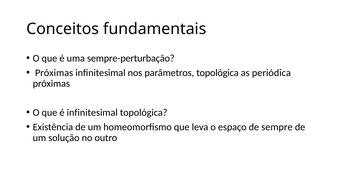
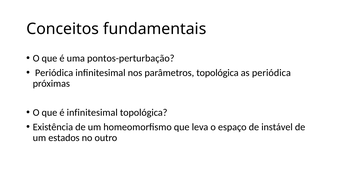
sempre-perturbação: sempre-perturbação -> pontos-perturbação
Próximas at (54, 73): Próximas -> Periódica
sempre: sempre -> instável
solução: solução -> estados
